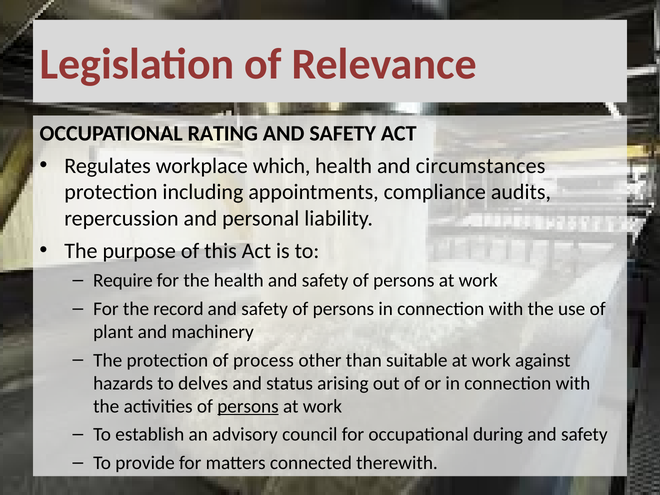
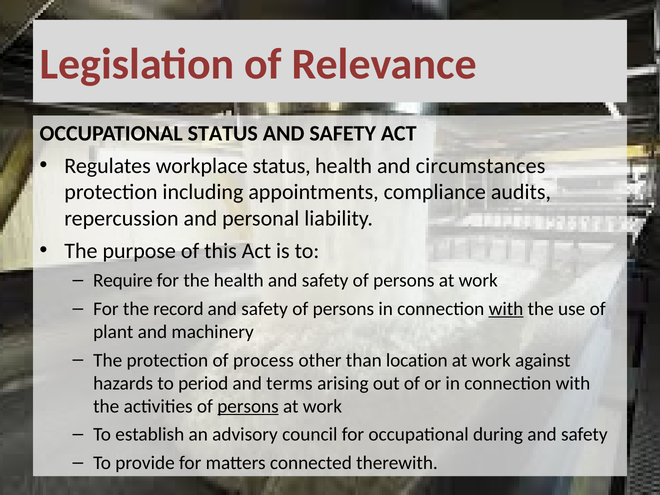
OCCUPATIONAL RATING: RATING -> STATUS
workplace which: which -> status
with at (506, 309) underline: none -> present
suitable: suitable -> location
delves: delves -> period
status: status -> terms
